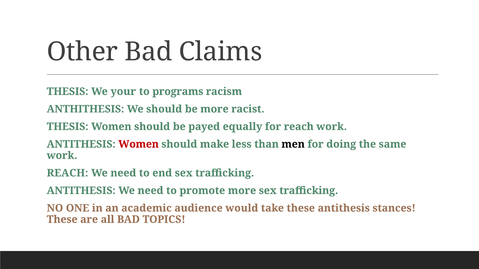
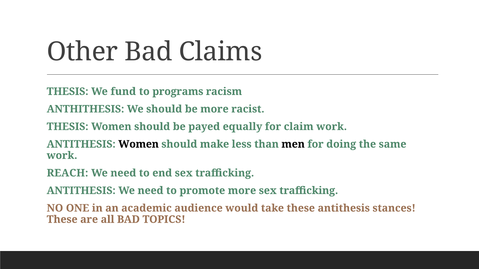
your: your -> fund
for reach: reach -> claim
Women at (139, 144) colour: red -> black
